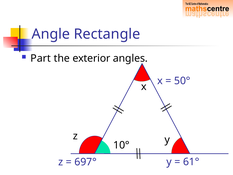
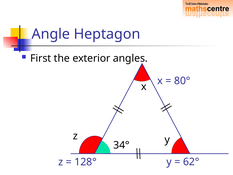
Rectangle: Rectangle -> Heptagon
Part: Part -> First
50°: 50° -> 80°
10°: 10° -> 34°
61°: 61° -> 62°
697°: 697° -> 128°
